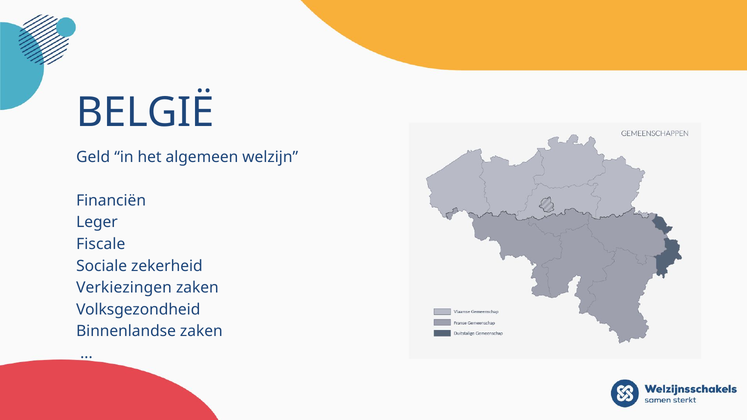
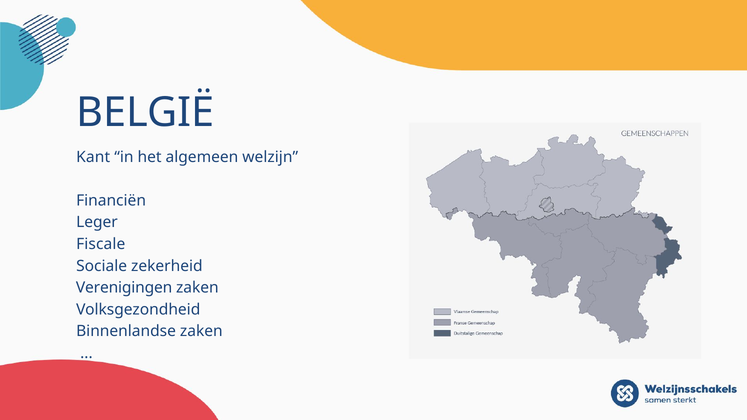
Geld: Geld -> Kant
Verkiezingen: Verkiezingen -> Verenigingen
